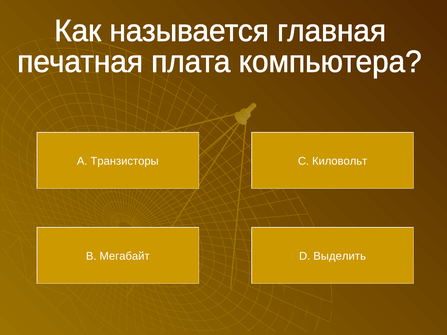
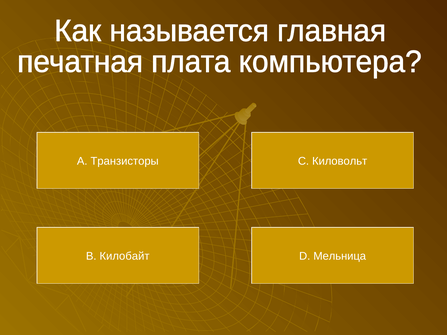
Мегабайт: Мегабайт -> Килобайт
Выделить: Выделить -> Мельница
